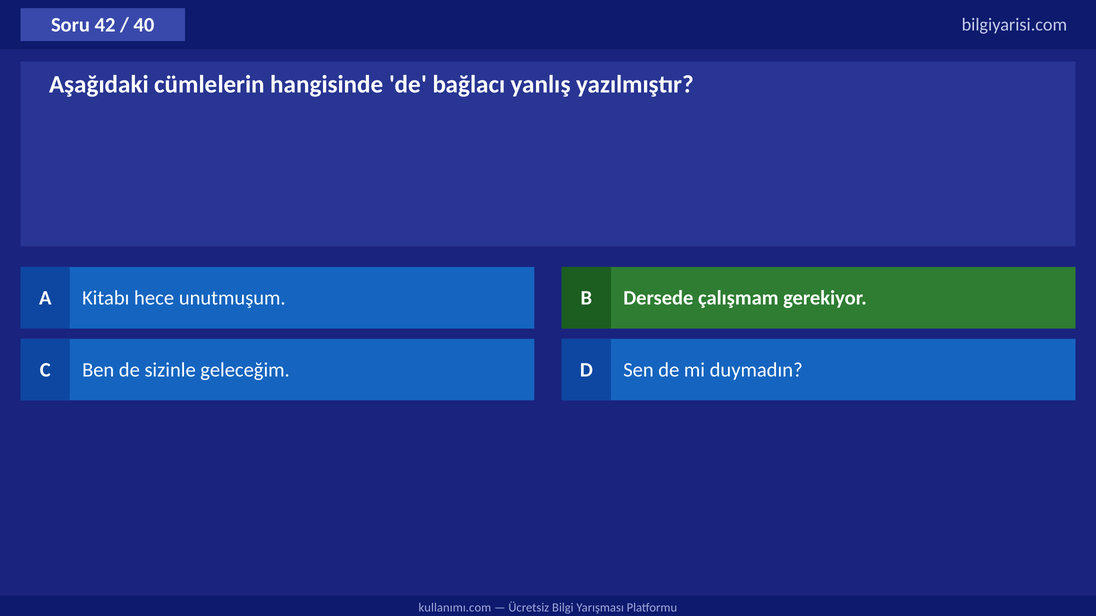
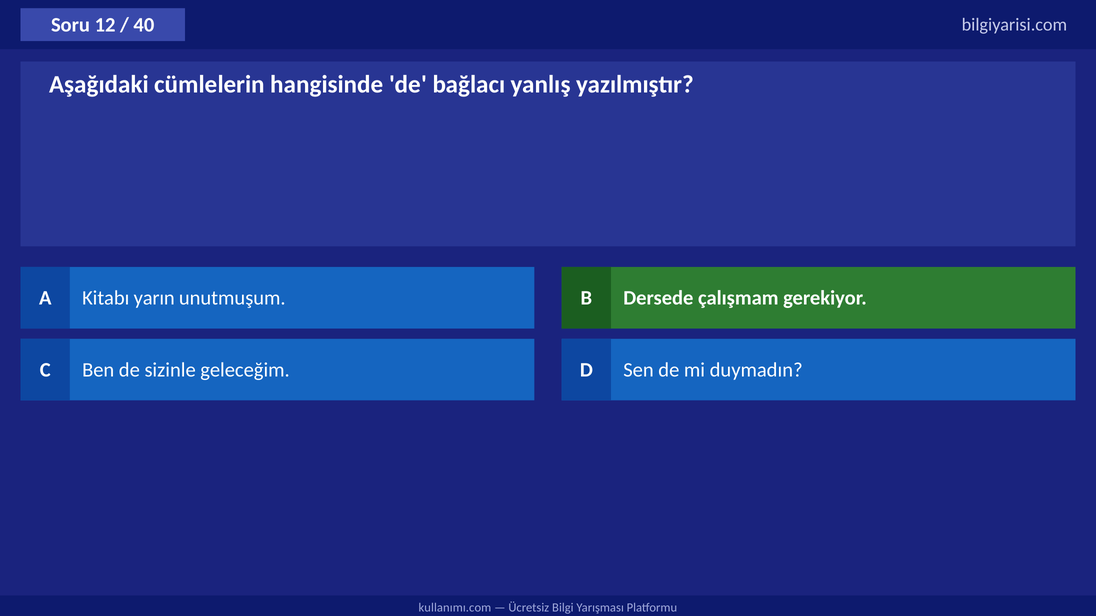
42: 42 -> 12
hece: hece -> yarın
